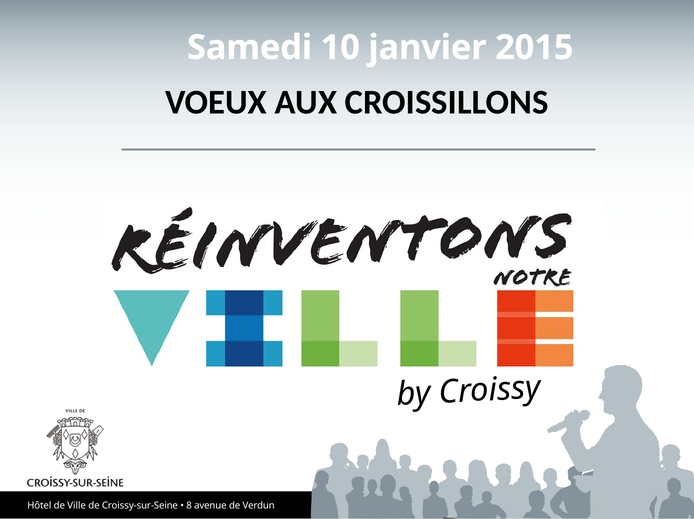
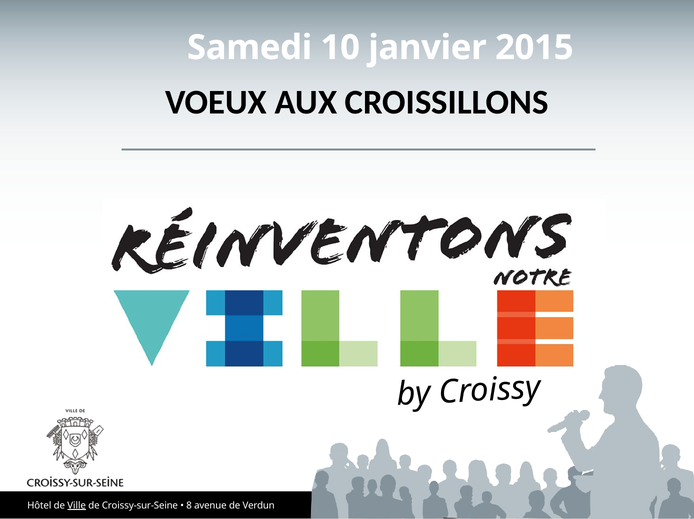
Ville underline: none -> present
